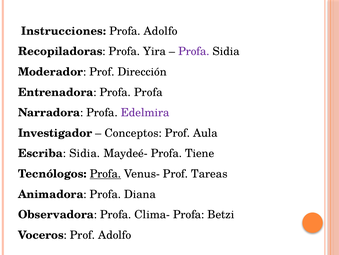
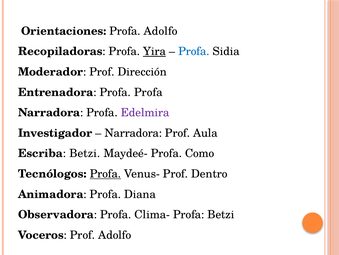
Instrucciones: Instrucciones -> Orientaciones
Yira underline: none -> present
Profa at (194, 51) colour: purple -> blue
Conceptos at (133, 133): Conceptos -> Narradora
Escriba Sidia: Sidia -> Betzi
Tiene: Tiene -> Como
Tareas: Tareas -> Dentro
